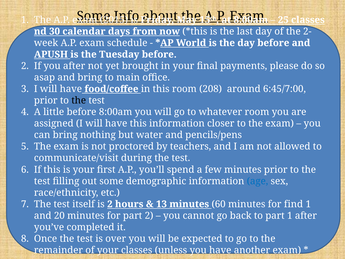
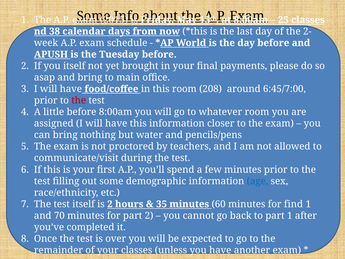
30: 30 -> 38
you after: after -> itself
the at (79, 100) colour: black -> red
13: 13 -> 35
20: 20 -> 70
